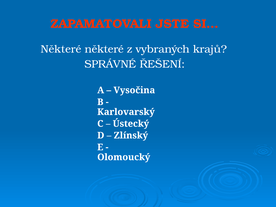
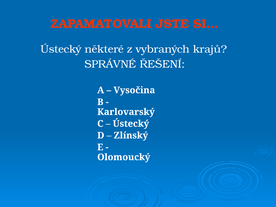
Některé at (61, 49): Některé -> Ústecký
